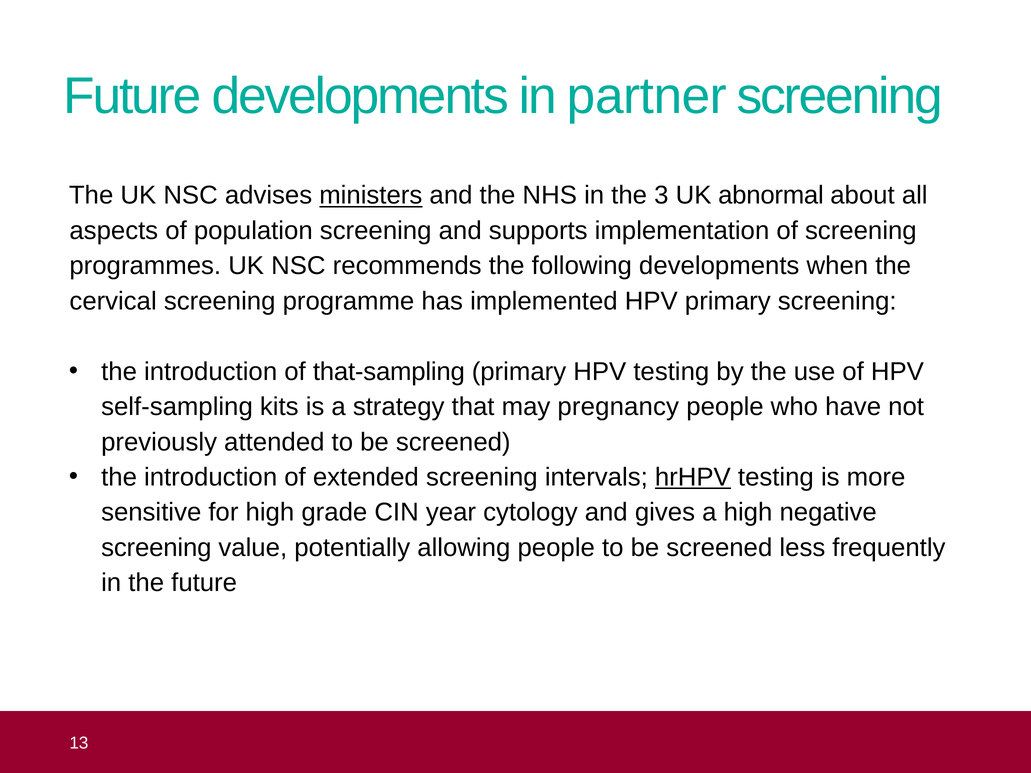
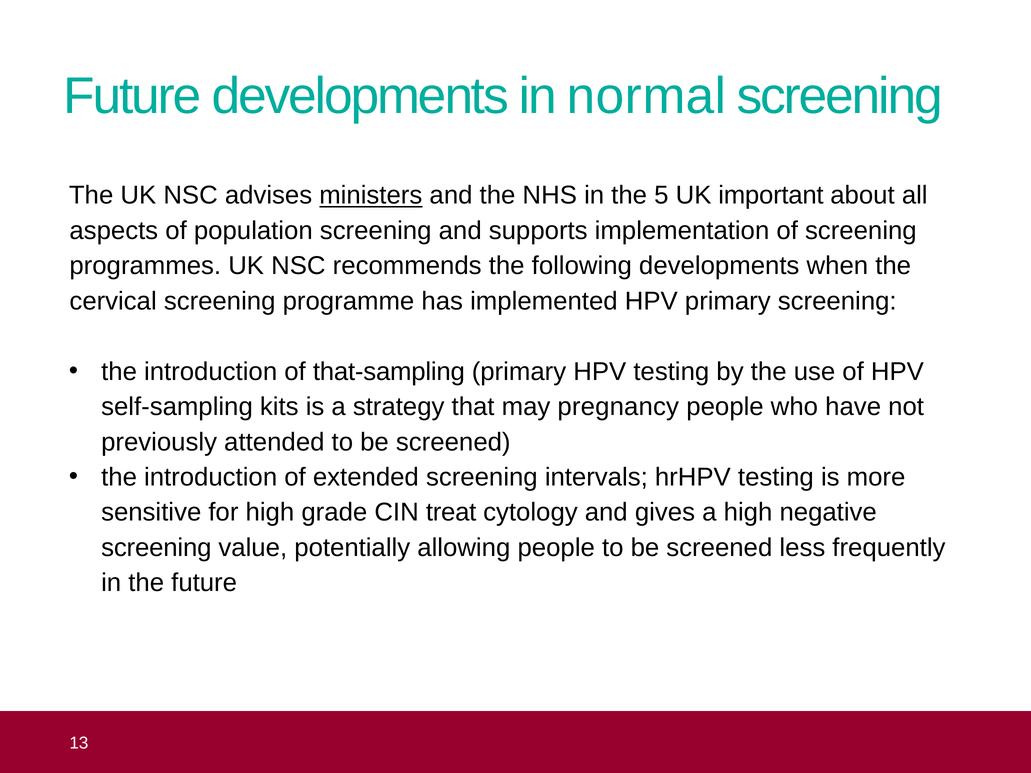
partner: partner -> normal
3: 3 -> 5
abnormal: abnormal -> important
hrHPV underline: present -> none
year: year -> treat
